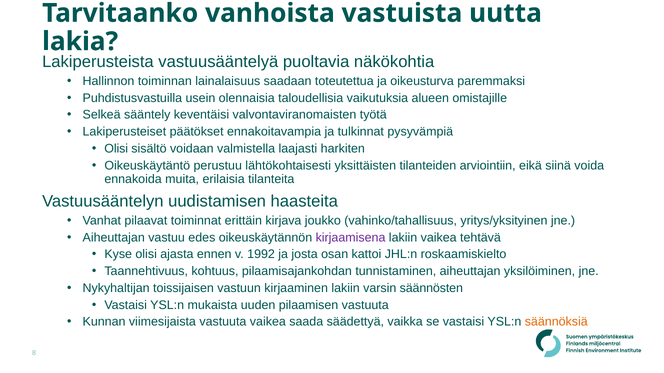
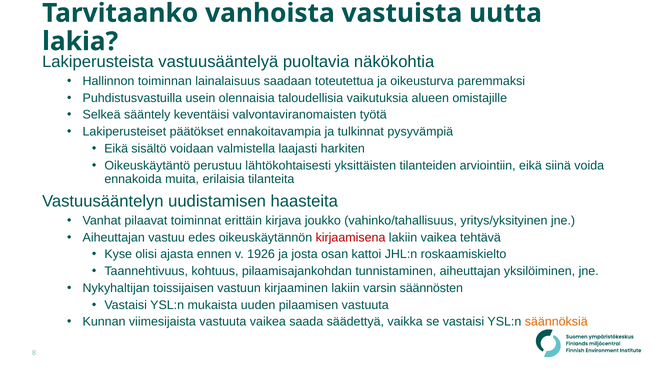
Olisi at (116, 149): Olisi -> Eikä
kirjaamisena colour: purple -> red
1992: 1992 -> 1926
